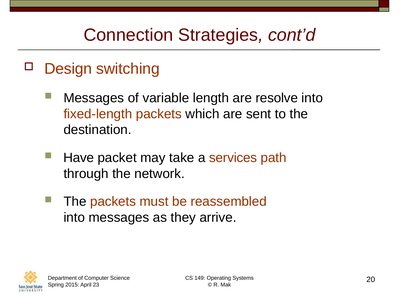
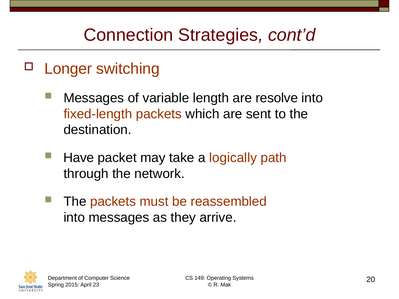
Design: Design -> Longer
services: services -> logically
